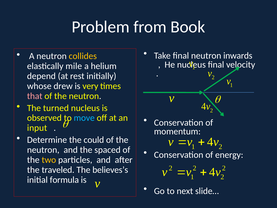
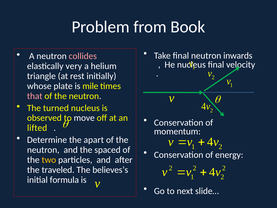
collides colour: yellow -> pink
mile: mile -> very
depend: depend -> triangle
drew: drew -> plate
very: very -> mile
move colour: light blue -> white
input: input -> lifted
could: could -> apart
